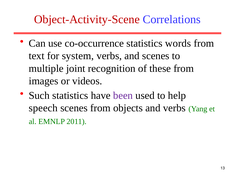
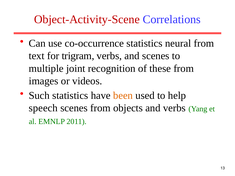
words: words -> neural
system: system -> trigram
been colour: purple -> orange
